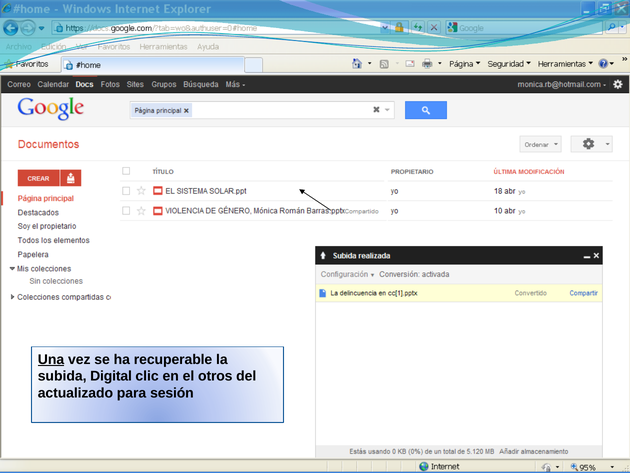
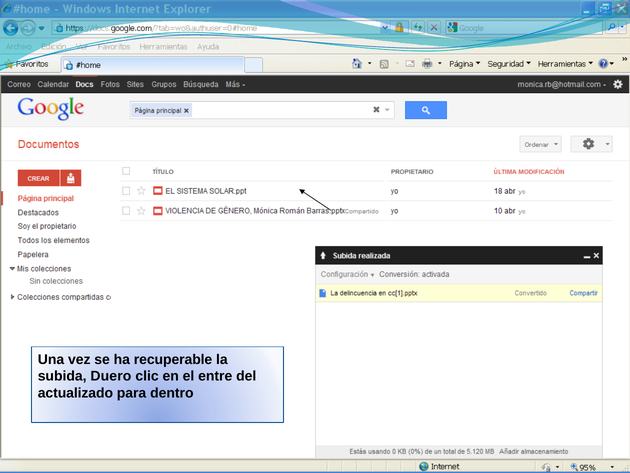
Una underline: present -> none
Digital: Digital -> Duero
otros: otros -> entre
sesión: sesión -> dentro
